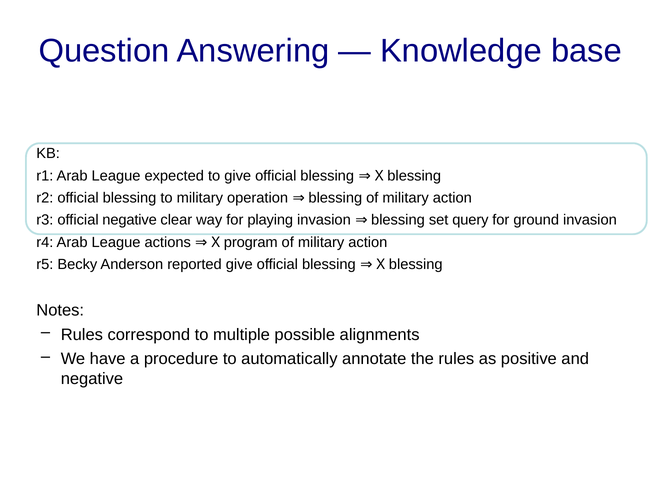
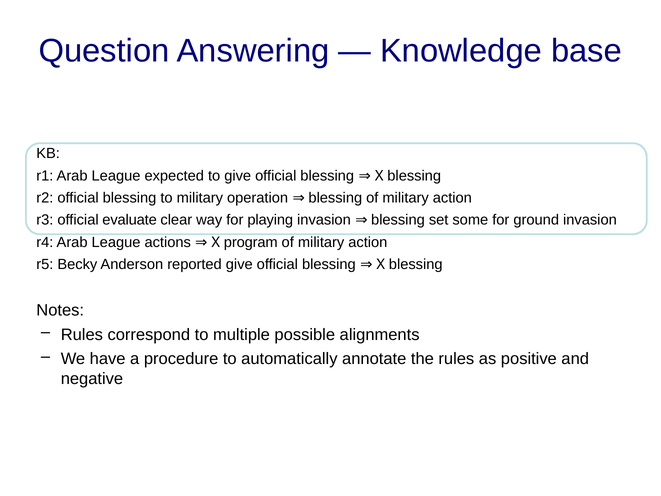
official negative: negative -> evaluate
query: query -> some
